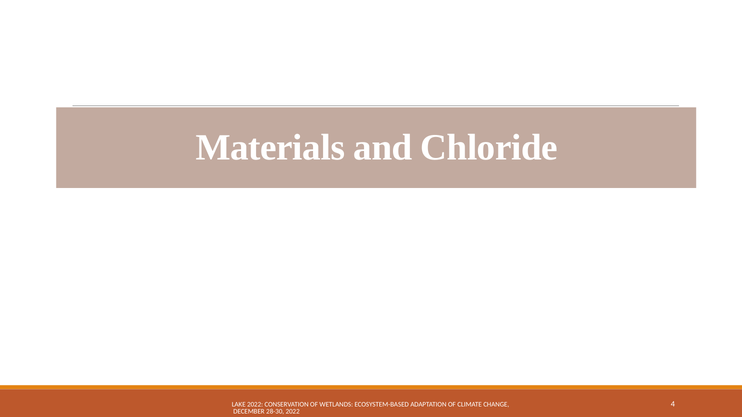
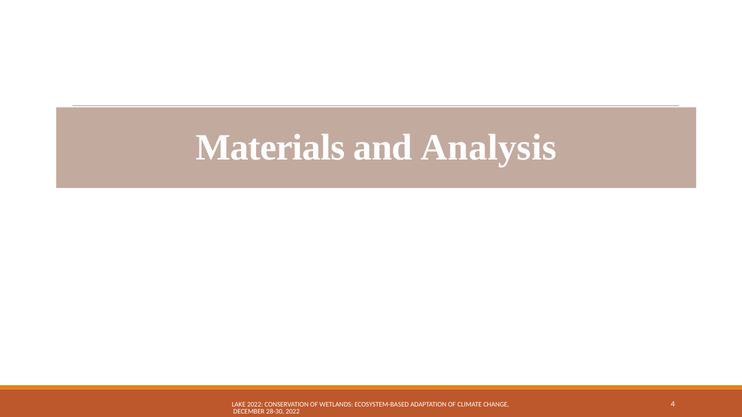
Chloride: Chloride -> Analysis
